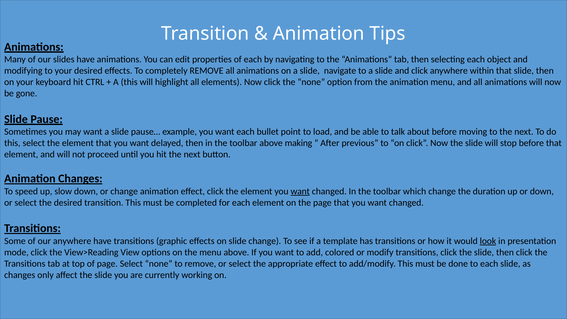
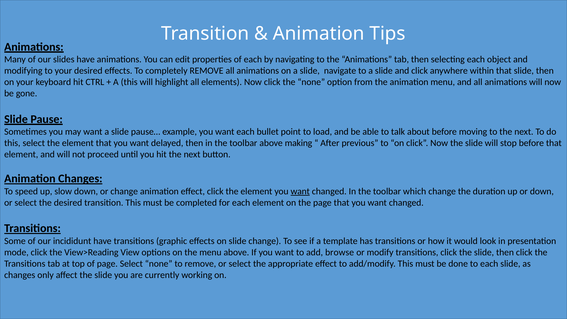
our anywhere: anywhere -> incididunt
look underline: present -> none
colored: colored -> browse
